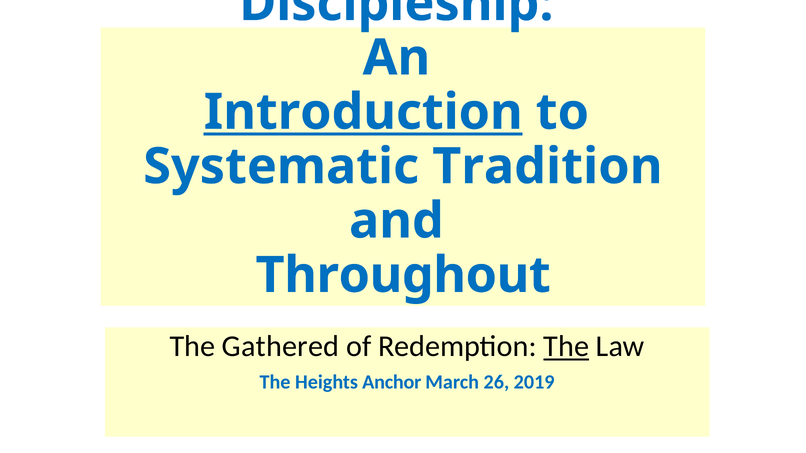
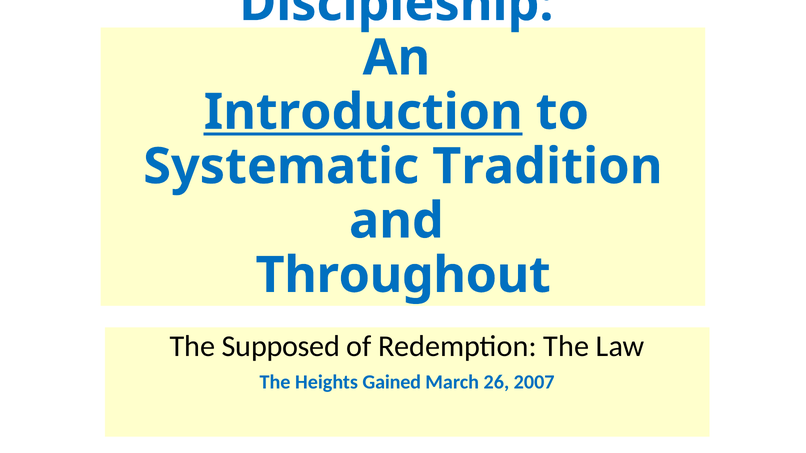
Gathered: Gathered -> Supposed
The at (566, 347) underline: present -> none
Anchor: Anchor -> Gained
2019: 2019 -> 2007
